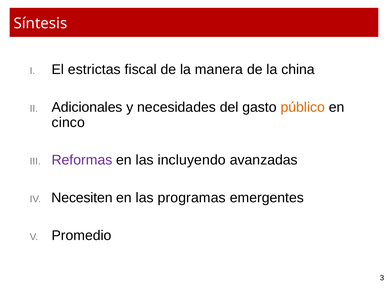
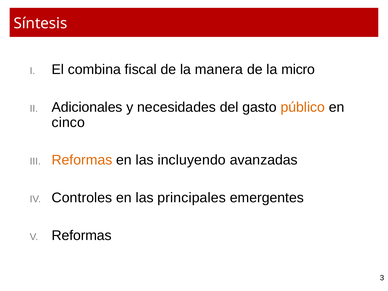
estrictas: estrictas -> combina
china: china -> micro
Reformas at (82, 160) colour: purple -> orange
Necesiten: Necesiten -> Controles
programas: programas -> principales
Promedio at (82, 236): Promedio -> Reformas
